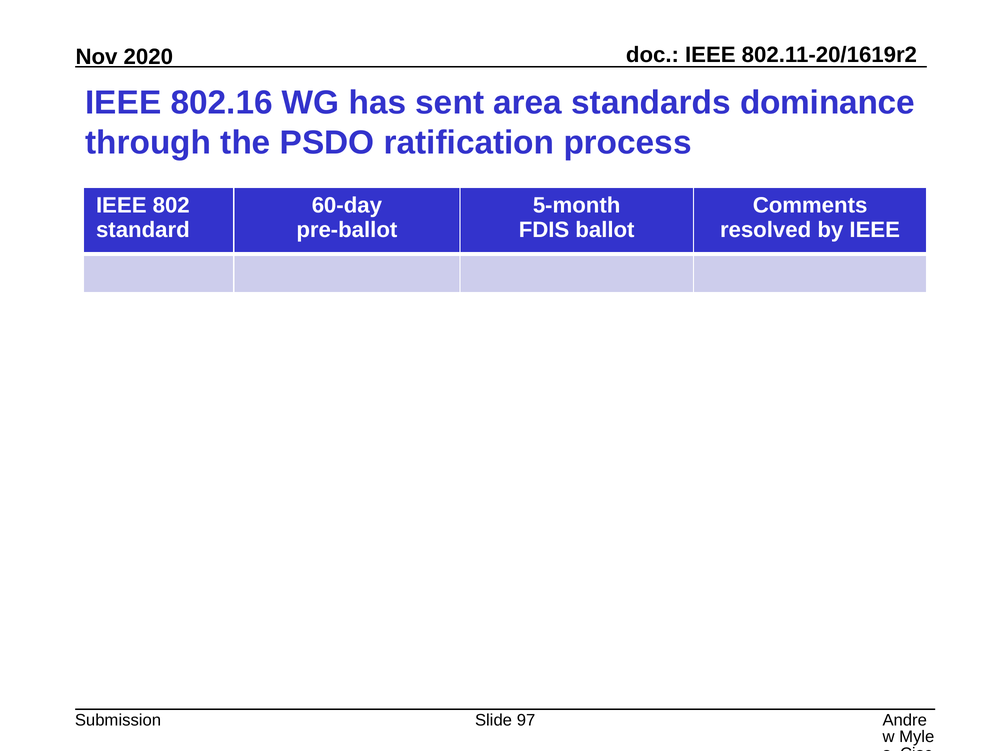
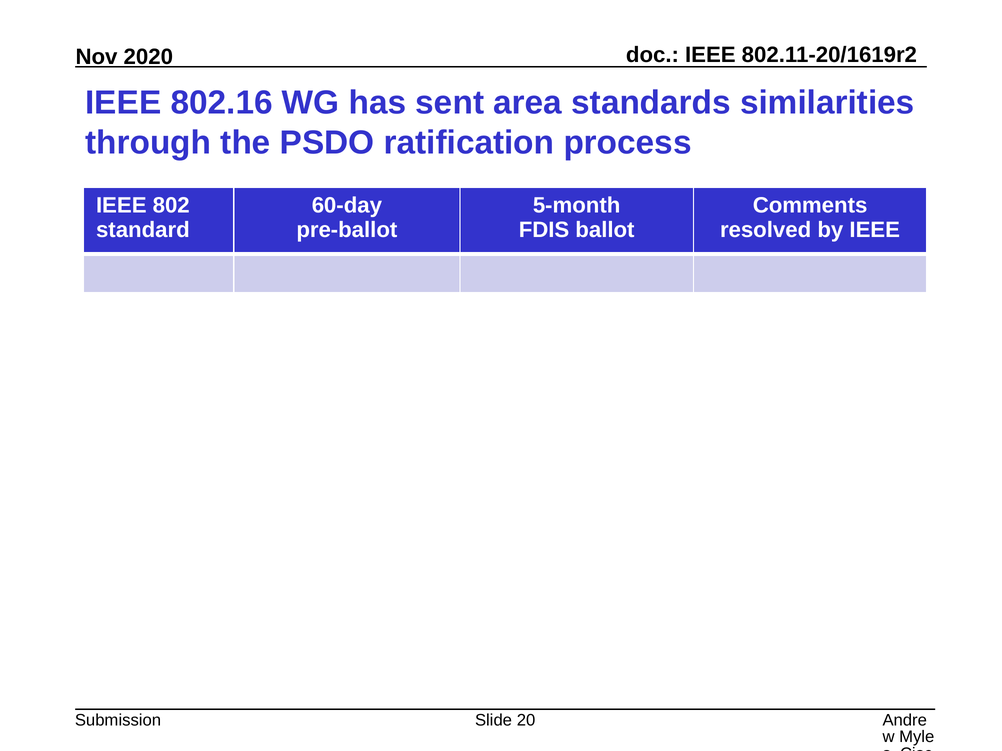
dominance: dominance -> similarities
97: 97 -> 20
